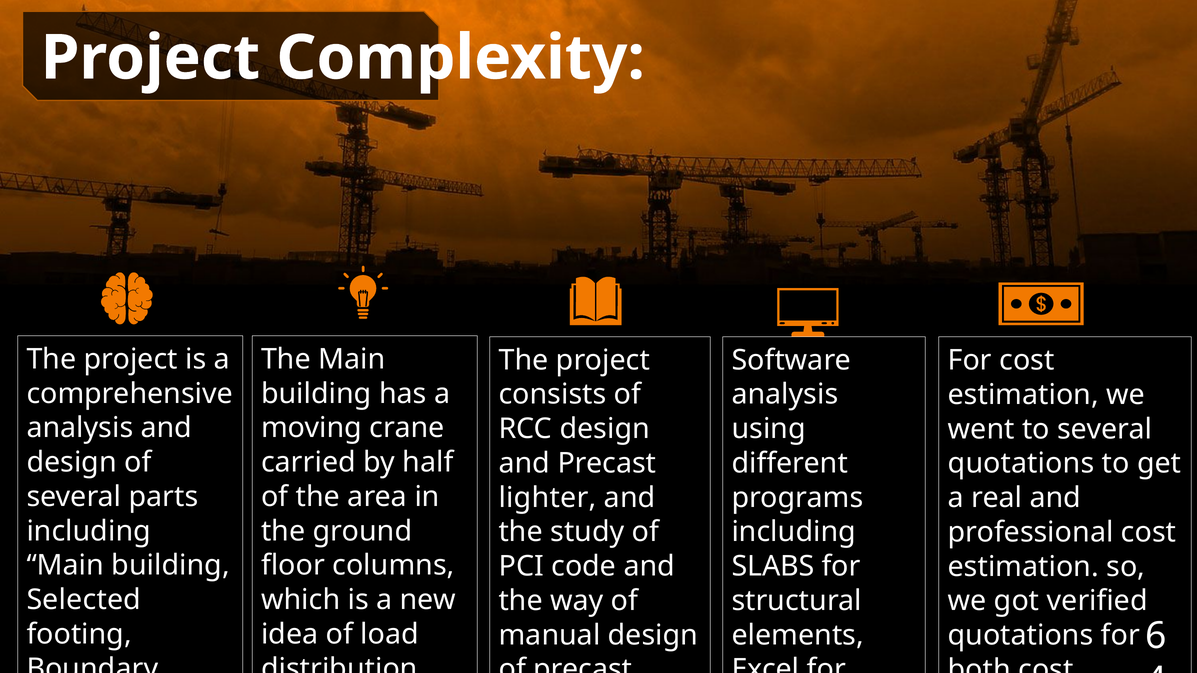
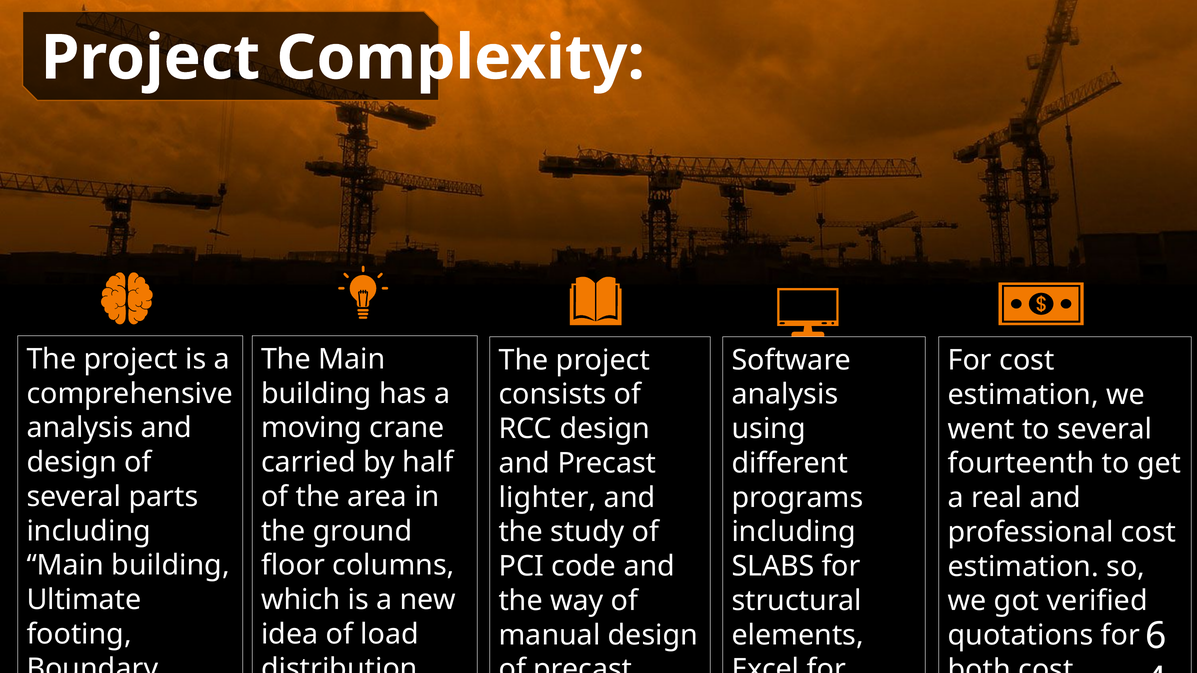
quotations at (1021, 464): quotations -> fourteenth
Selected: Selected -> Ultimate
